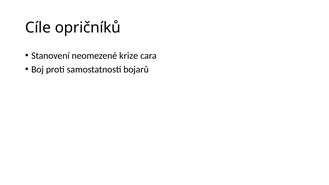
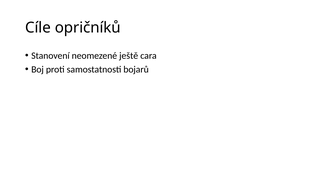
krize: krize -> ještě
